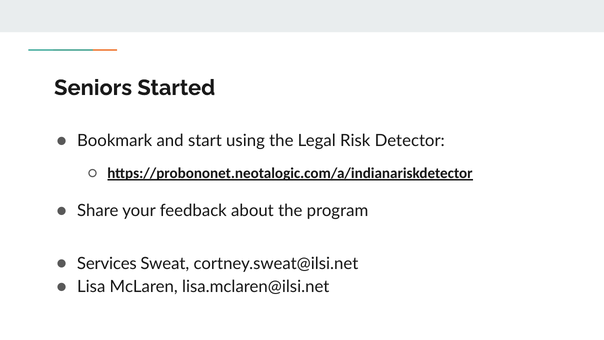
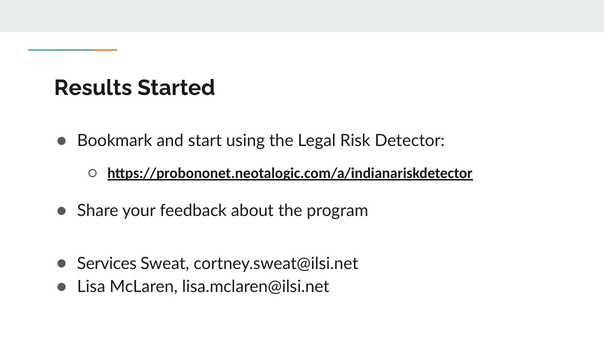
Seniors: Seniors -> Results
